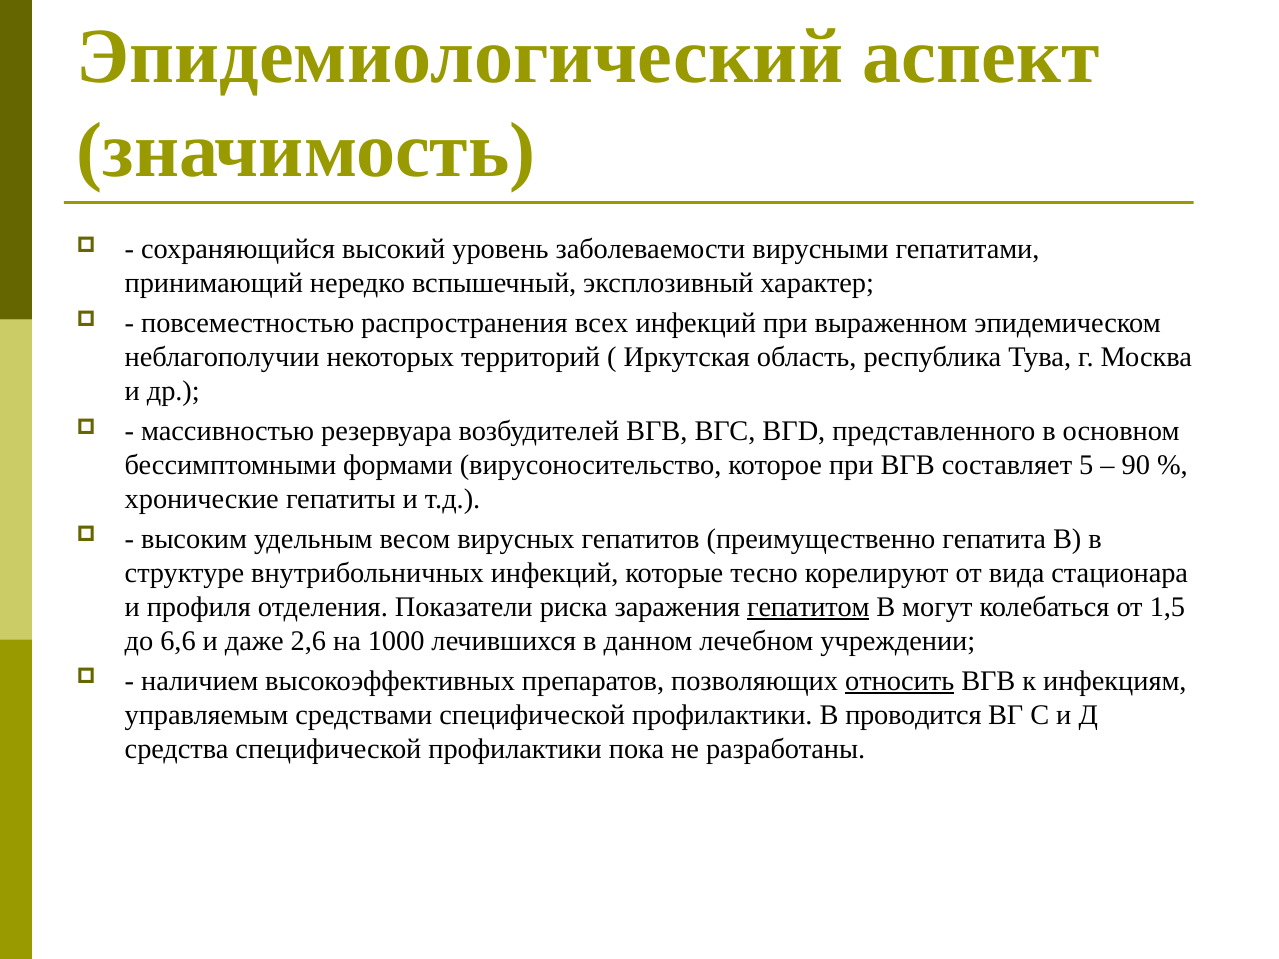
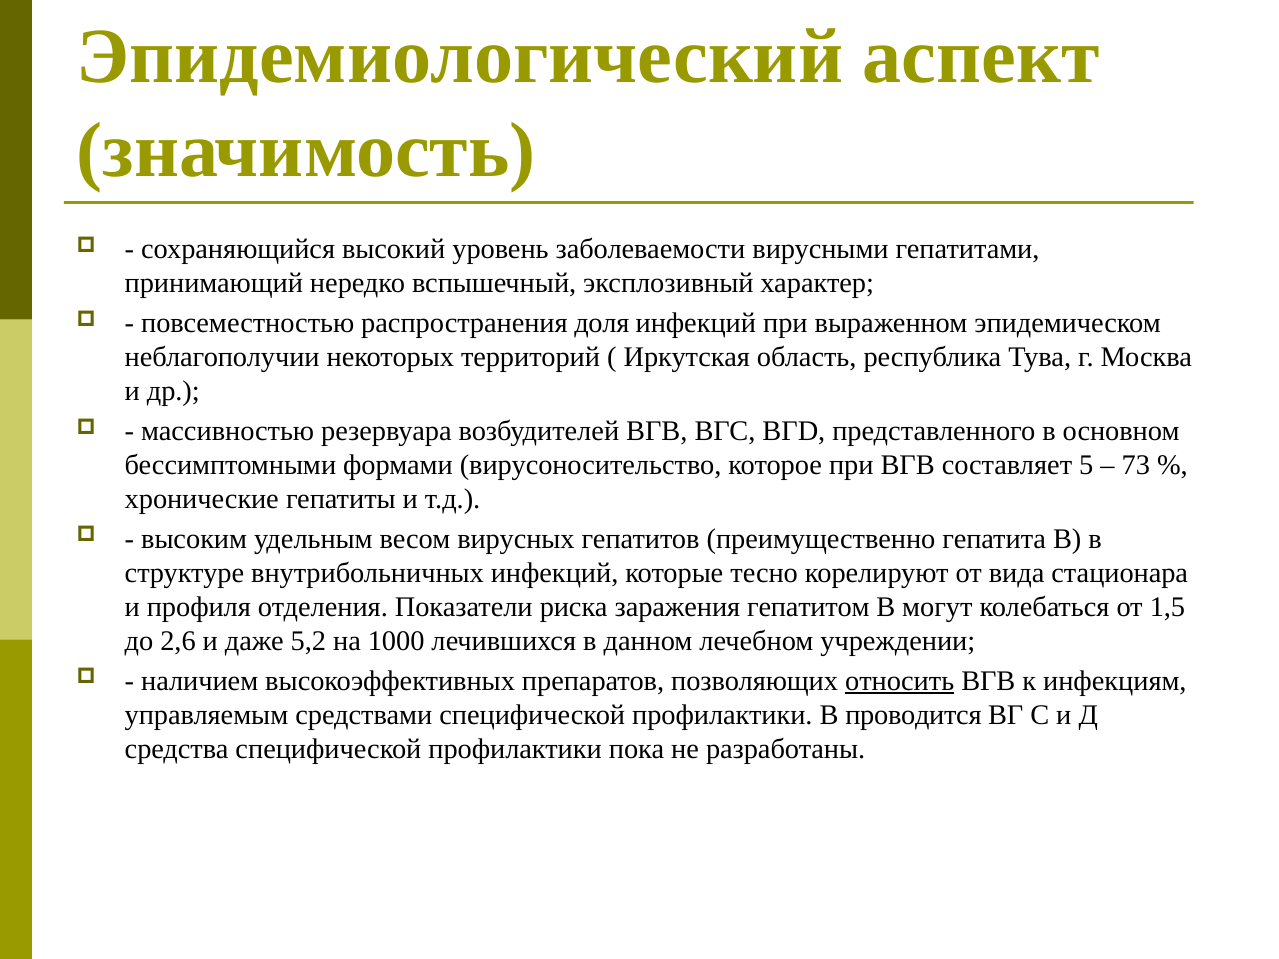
всех: всех -> доля
90: 90 -> 73
гепатитом underline: present -> none
6,6: 6,6 -> 2,6
2,6: 2,6 -> 5,2
